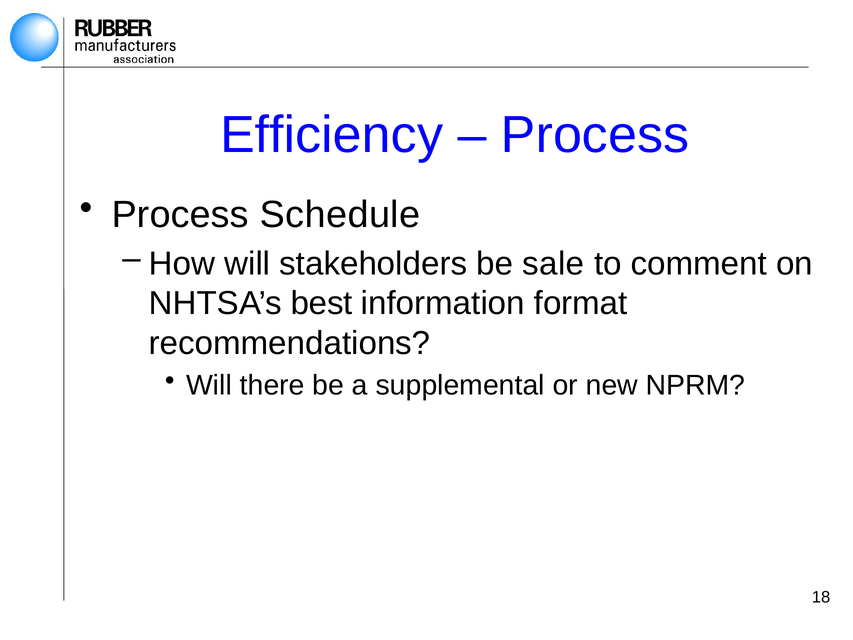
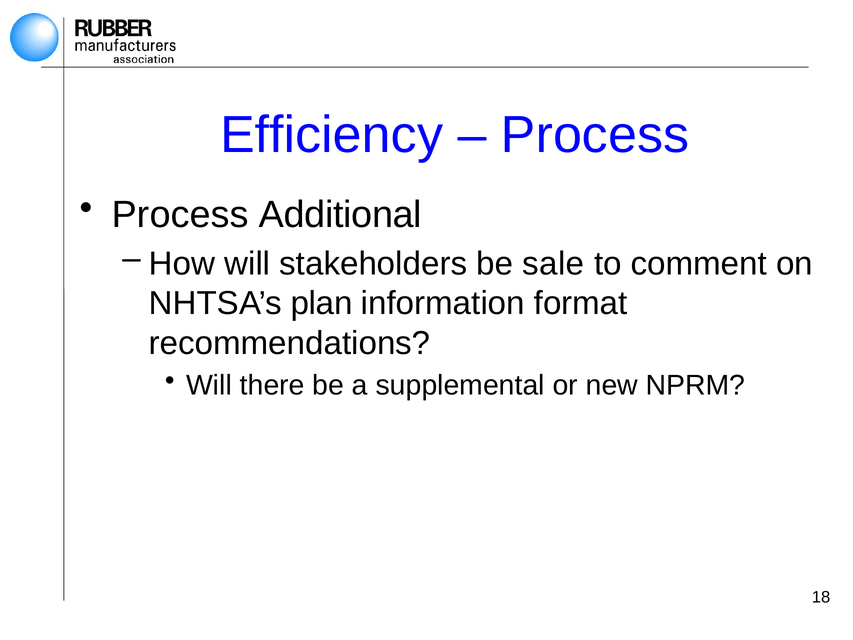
Schedule: Schedule -> Additional
best: best -> plan
